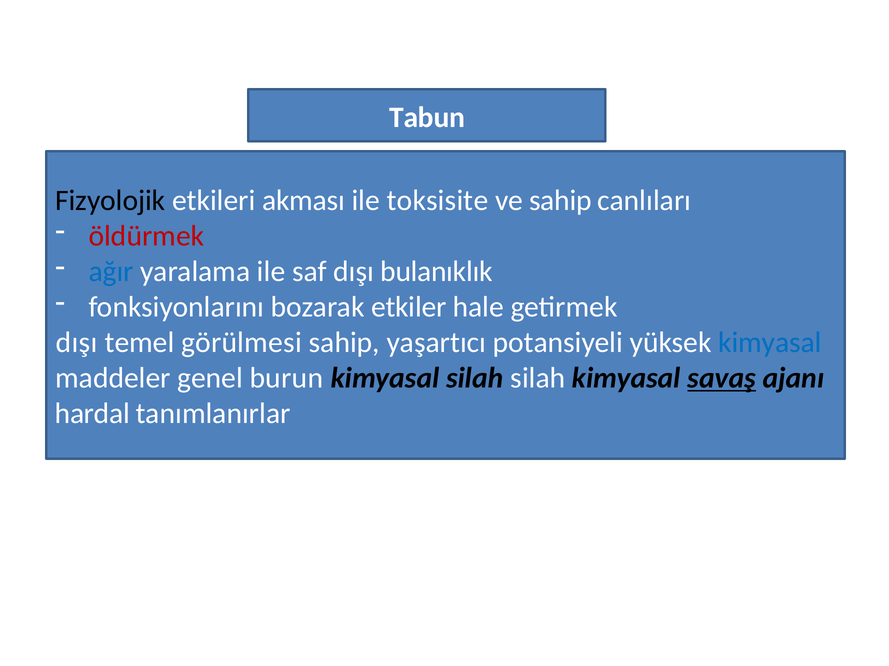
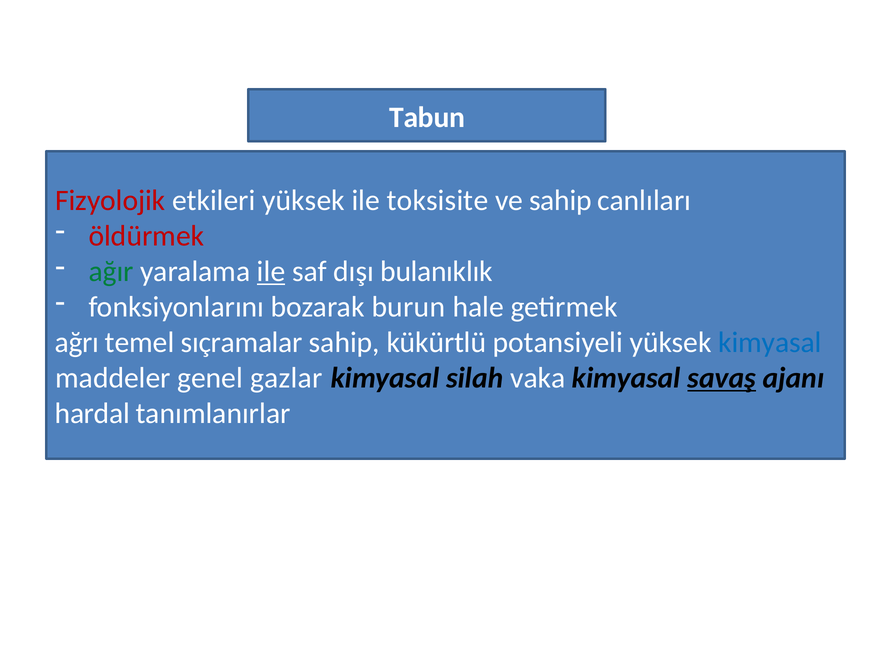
Fizyolojik colour: black -> red
etkileri akması: akması -> yüksek
ağır colour: blue -> green
ile at (271, 272) underline: none -> present
etkiler: etkiler -> burun
dışı at (77, 343): dışı -> ağrı
görülmesi: görülmesi -> sıçramalar
yaşartıcı: yaşartıcı -> kükürtlü
burun: burun -> gazlar
silah silah: silah -> vaka
